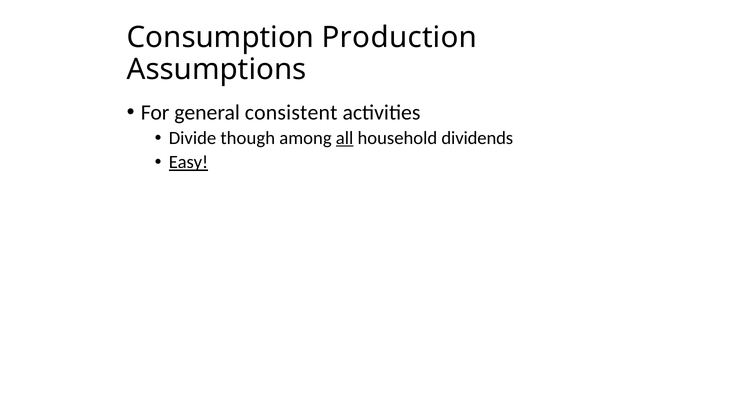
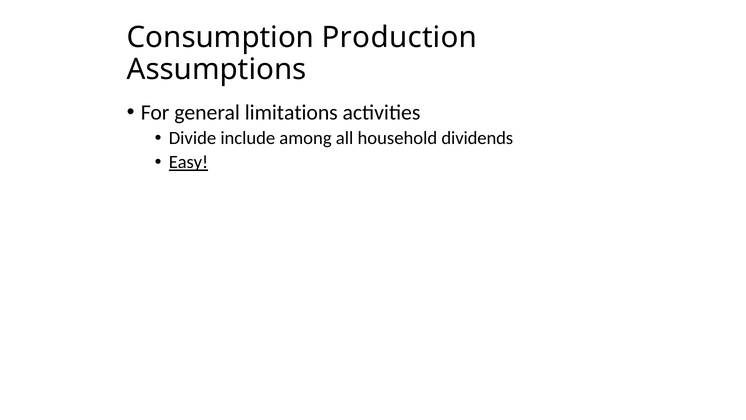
consistent: consistent -> limitations
though: though -> include
all underline: present -> none
